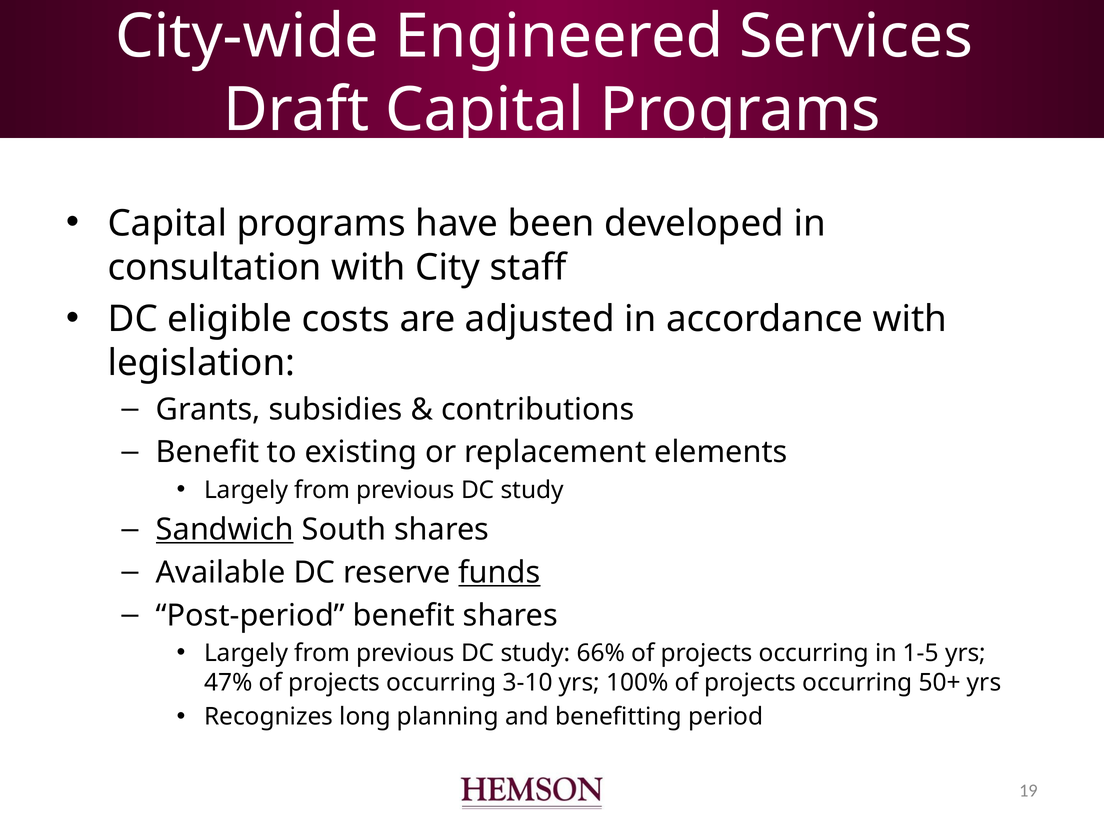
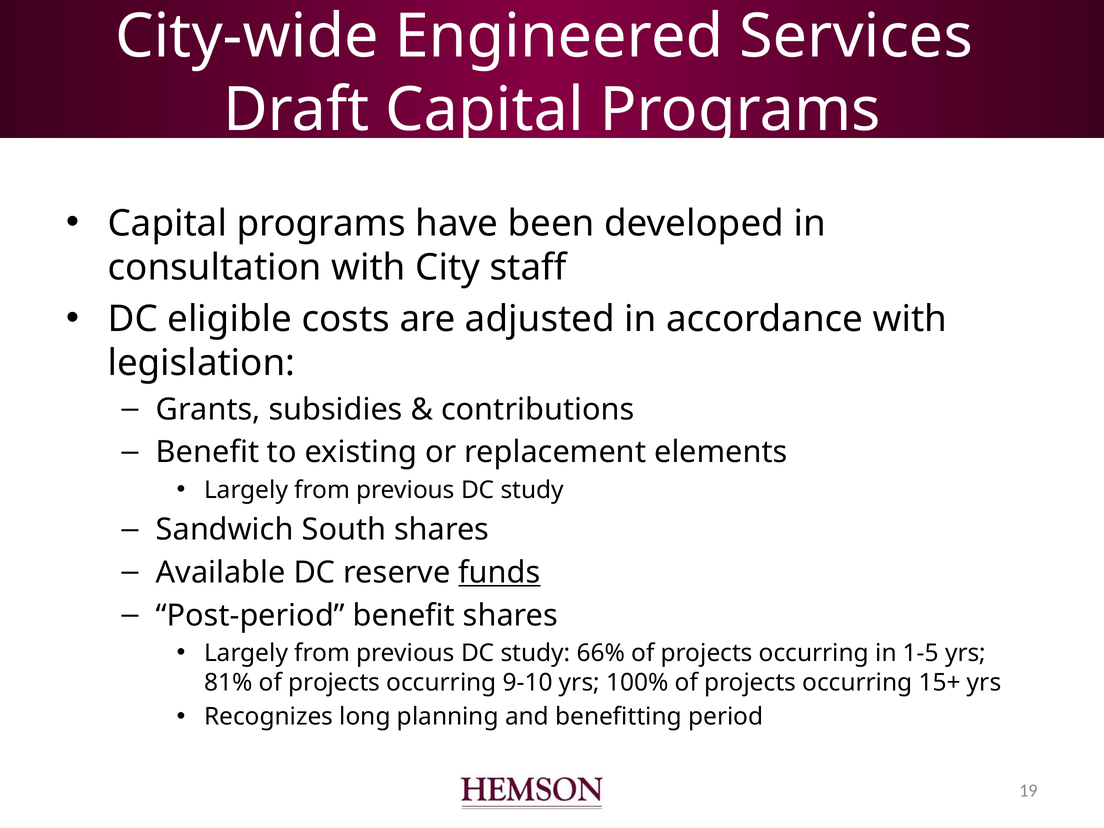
Sandwich underline: present -> none
47%: 47% -> 81%
3-10: 3-10 -> 9-10
50+: 50+ -> 15+
